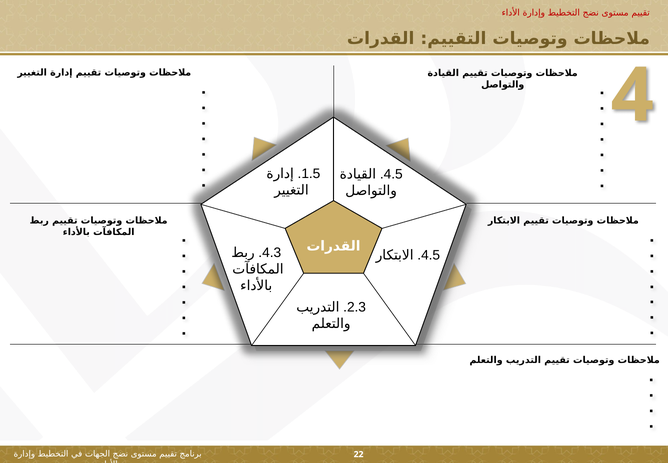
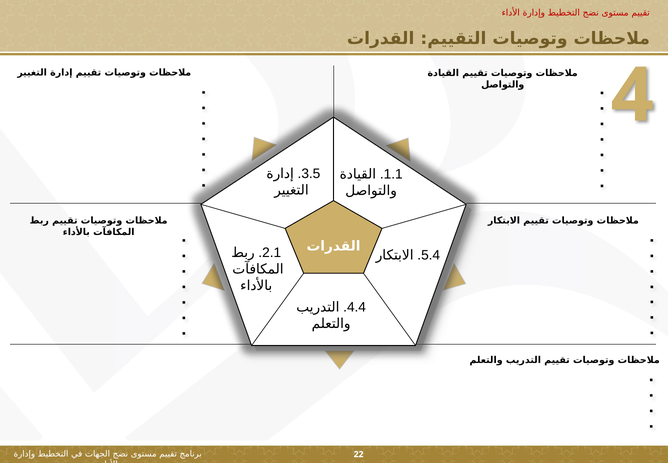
1.5: 1.5 -> 3.5
4.5 at (393, 174): 4.5 -> 1.1
4.3: 4.3 -> 2.1
4.5 at (431, 255): 4.5 -> 5.4
2.3: 2.3 -> 4.4
